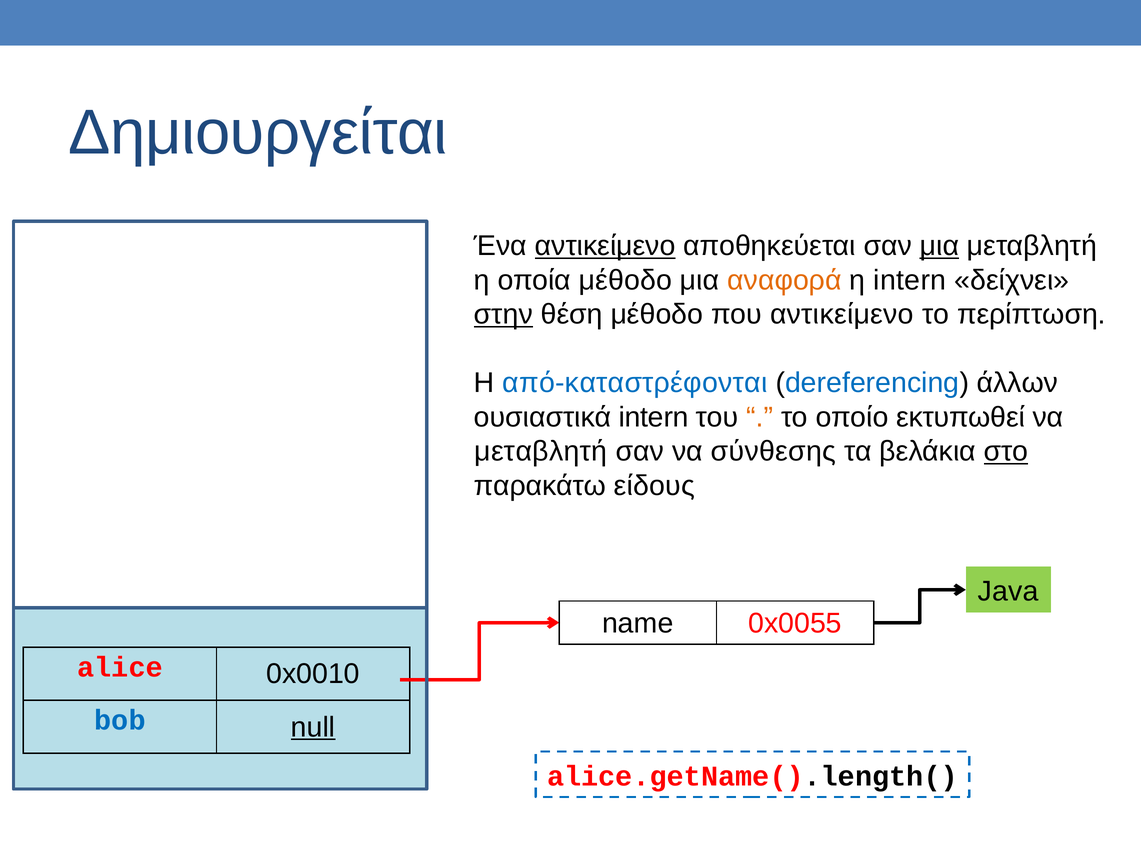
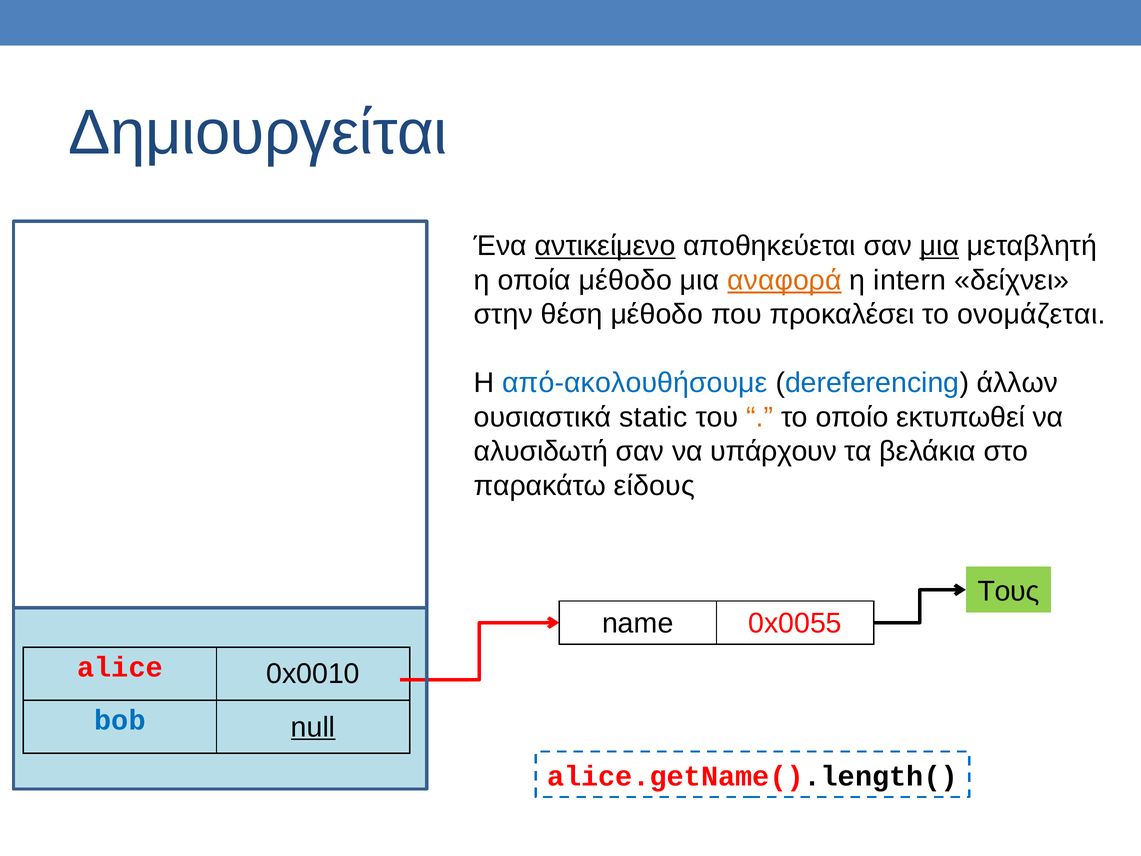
αναφορά underline: none -> present
στην underline: present -> none
που αντικείμενο: αντικείμενο -> προκαλέσει
περίπτωση: περίπτωση -> ονομάζεται
από-καταστρέφονται: από-καταστρέφονται -> από-ακολουθήσουμε
ουσιαστικά intern: intern -> static
μεταβλητή at (541, 451): μεταβλητή -> αλυσιδωτή
σύνθεσης: σύνθεσης -> υπάρχουν
στο underline: present -> none
Java: Java -> Τους
